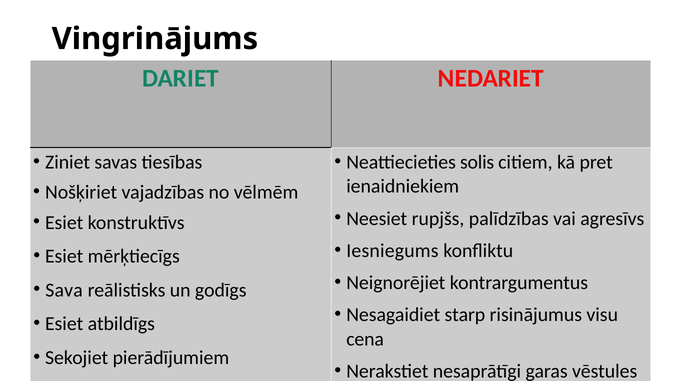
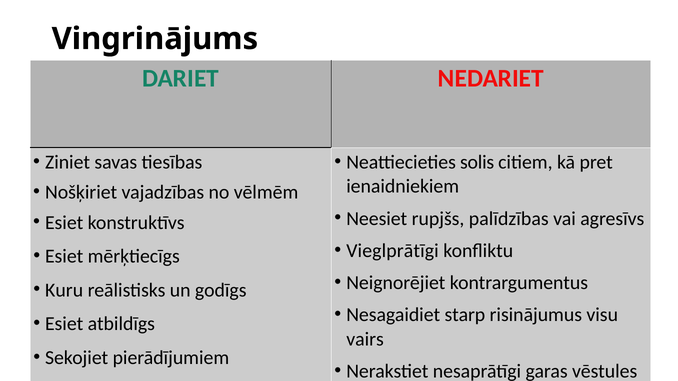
Iesniegums: Iesniegums -> Vieglprātīgi
Sava: Sava -> Kuru
cena: cena -> vairs
